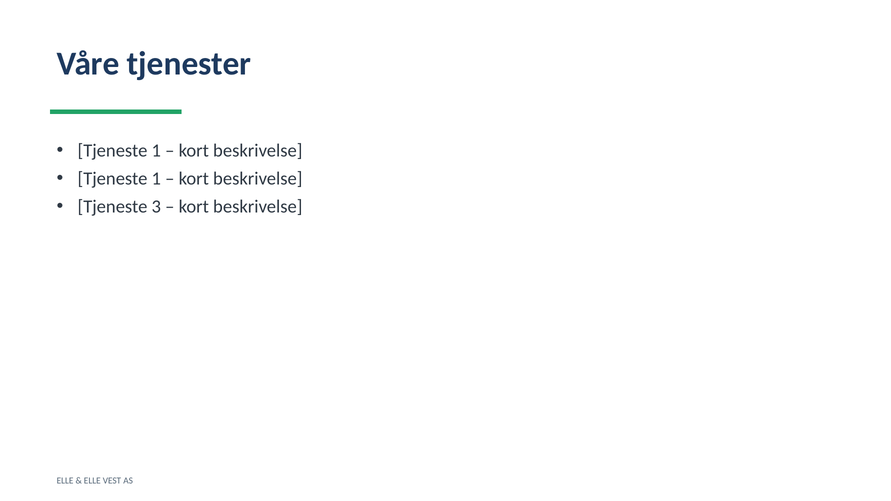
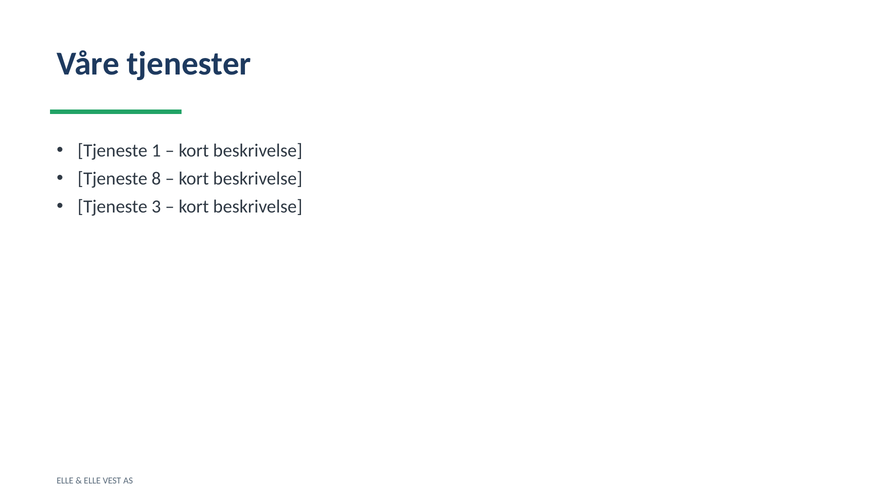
1 at (156, 179): 1 -> 8
